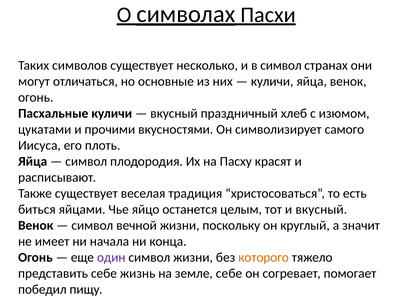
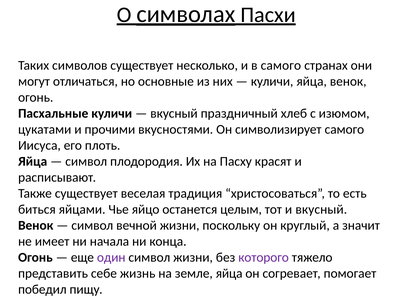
в символ: символ -> самого
которого colour: orange -> purple
земле себе: себе -> яйца
